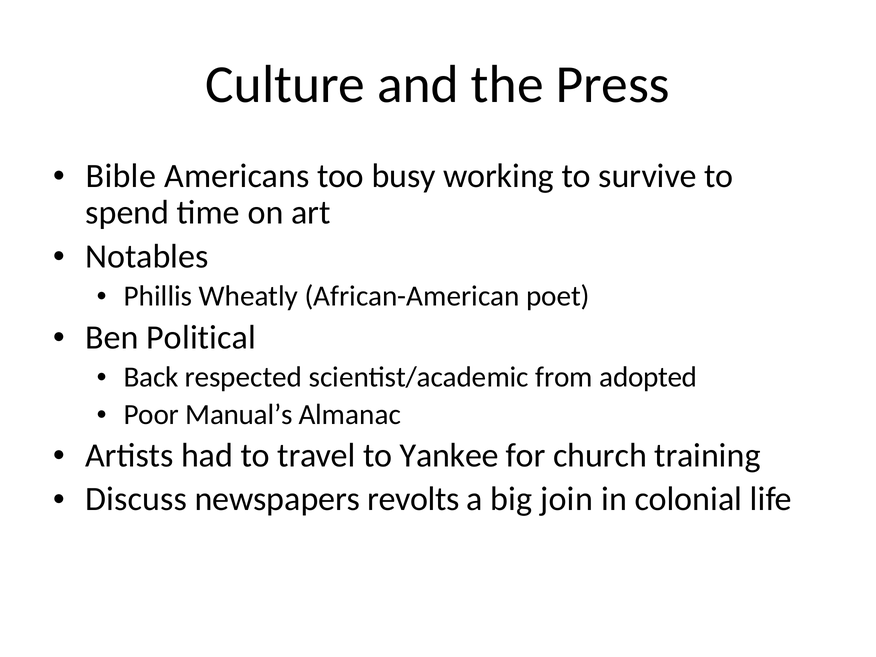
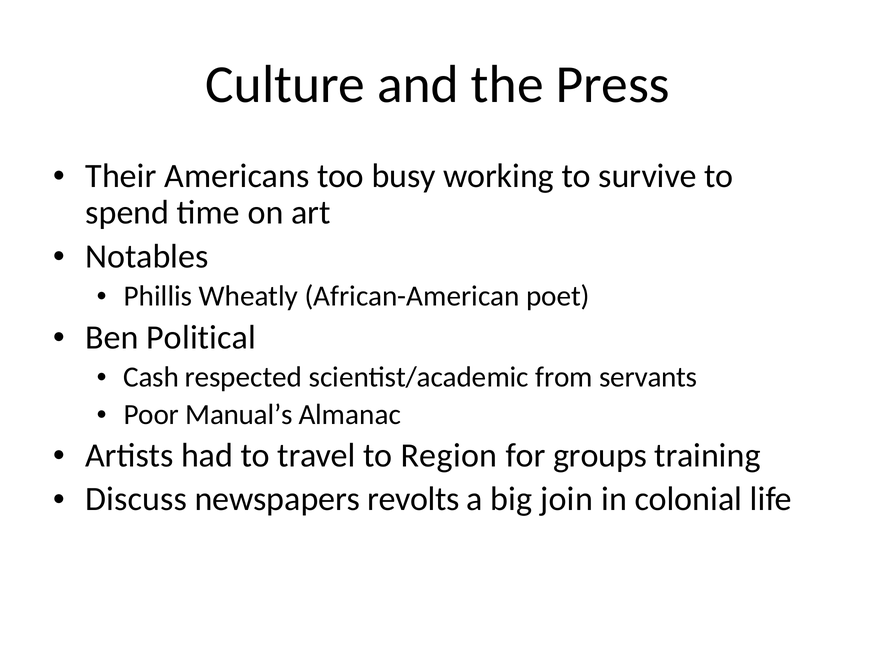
Bible: Bible -> Their
Back: Back -> Cash
adopted: adopted -> servants
Yankee: Yankee -> Region
church: church -> groups
